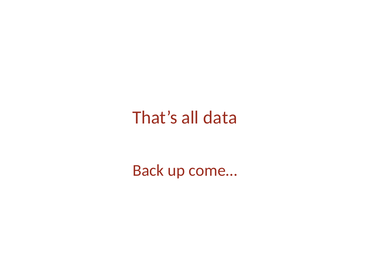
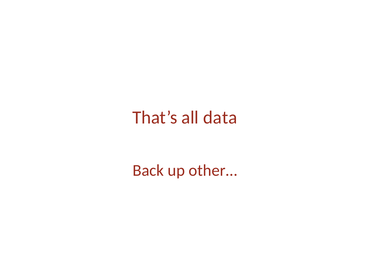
come…: come… -> other…
